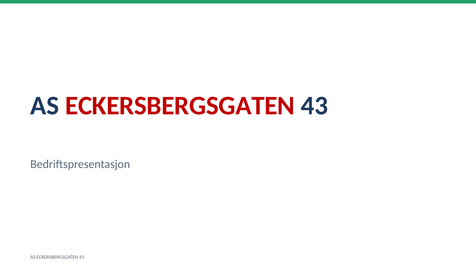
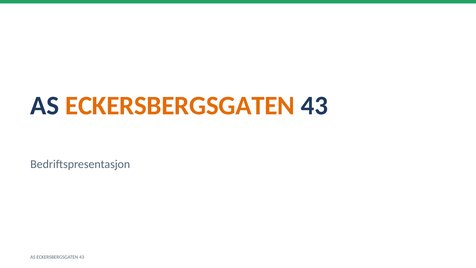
ECKERSBERGSGATEN at (180, 106) colour: red -> orange
